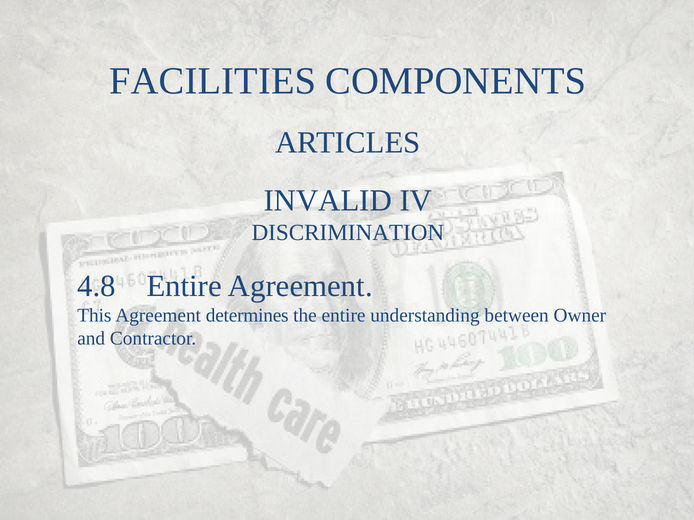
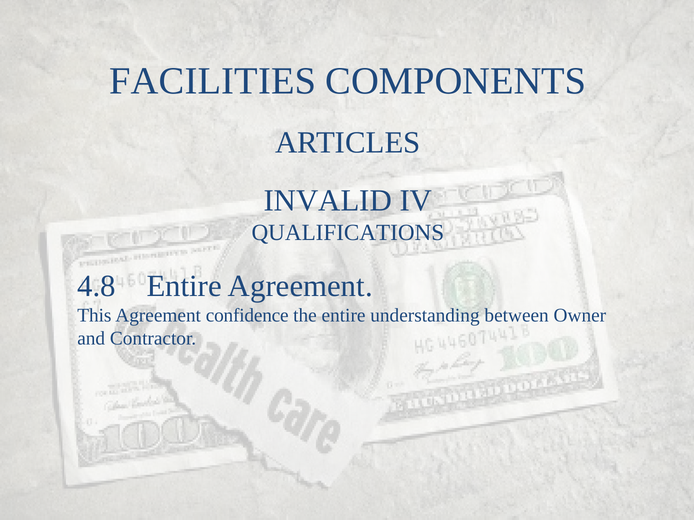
DISCRIMINATION: DISCRIMINATION -> QUALIFICATIONS
determines: determines -> confidence
